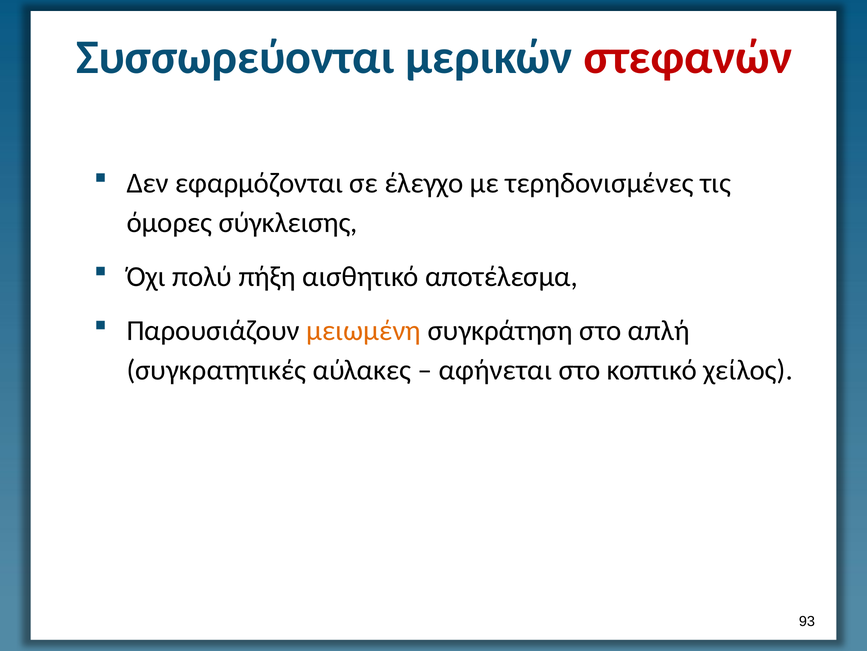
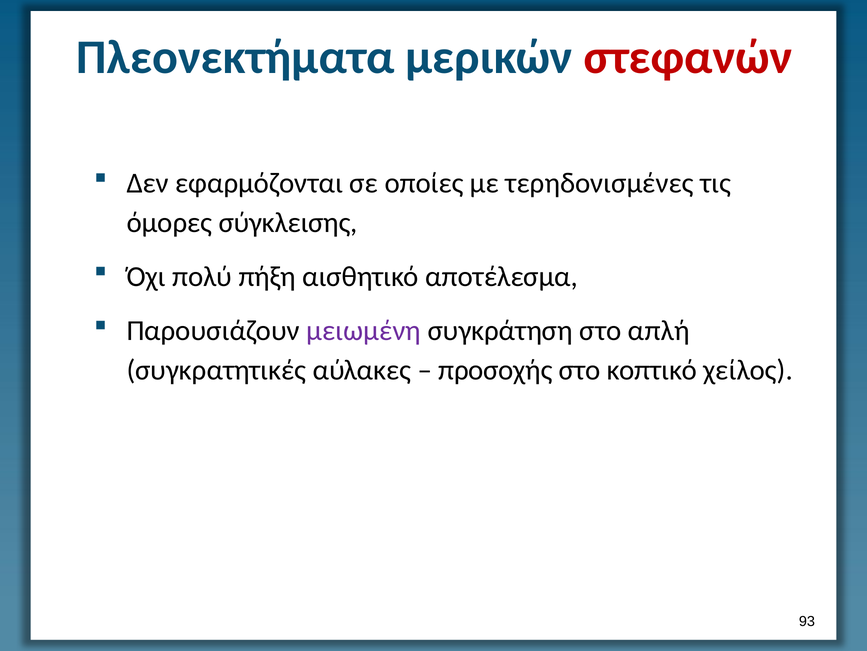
Συσσωρεύονται: Συσσωρεύονται -> Πλεονεκτήματα
έλεγχο: έλεγχο -> οποίες
μειωμένη colour: orange -> purple
αφήνεται: αφήνεται -> προσοχής
